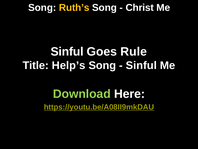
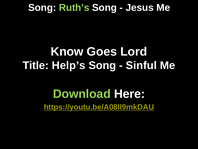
Ruth’s colour: yellow -> light green
Christ: Christ -> Jesus
Sinful at (67, 51): Sinful -> Know
Rule: Rule -> Lord
